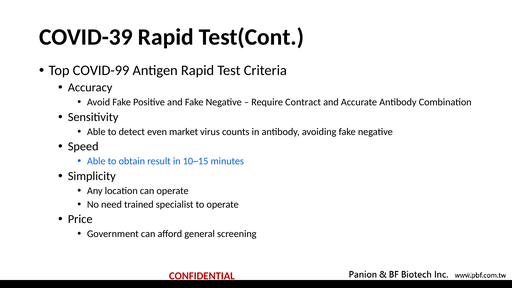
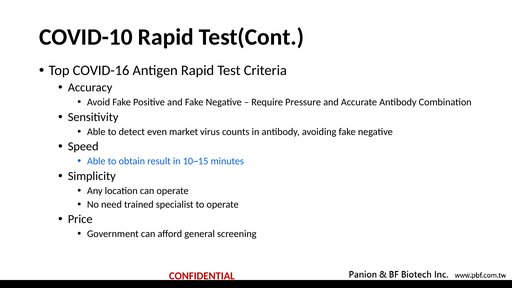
COVID-39: COVID-39 -> COVID-10
COVID-99: COVID-99 -> COVID-16
Contract: Contract -> Pressure
